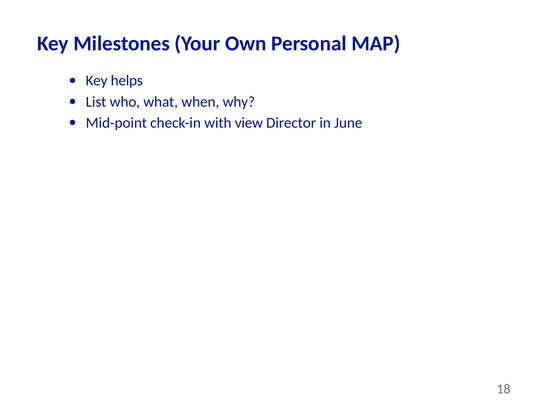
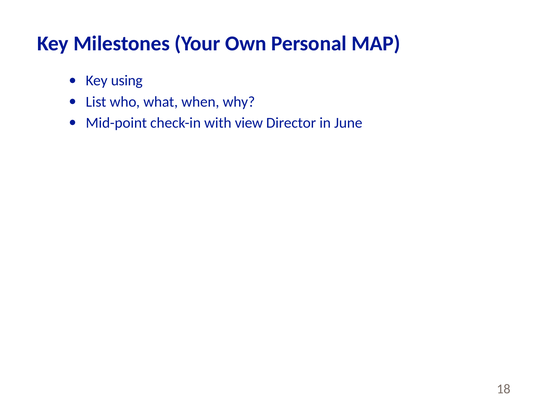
helps: helps -> using
